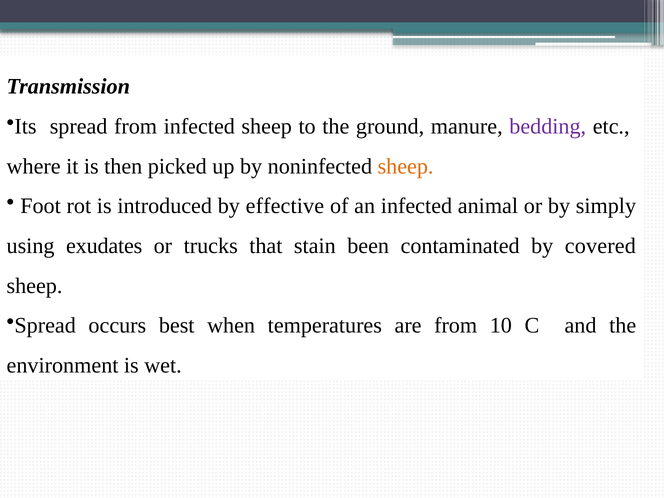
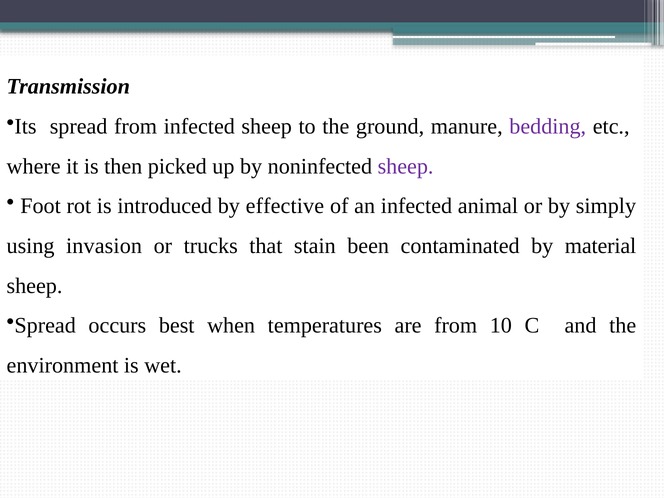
sheep at (406, 166) colour: orange -> purple
exudates: exudates -> invasion
covered: covered -> material
